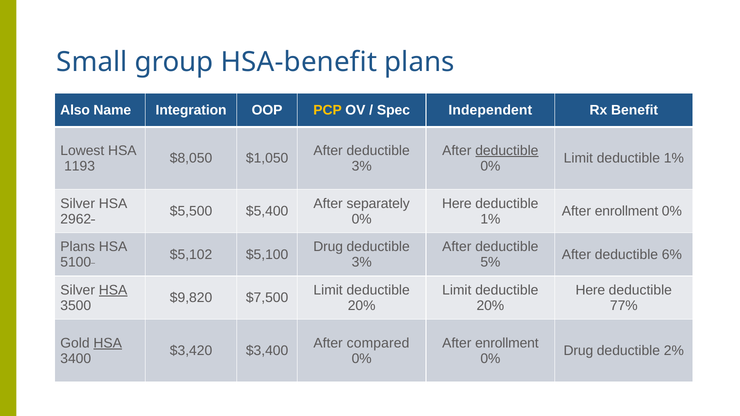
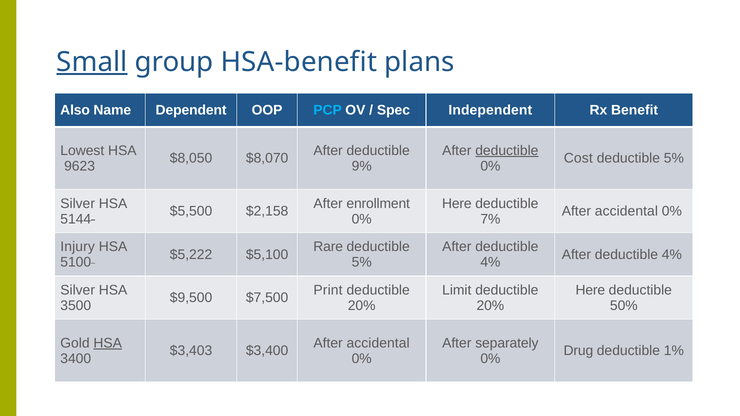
Small underline: none -> present
Integration: Integration -> Dependent
PCP colour: yellow -> light blue
$1,050: $1,050 -> $8,070
Limit at (578, 158): Limit -> Cost
1% at (674, 158): 1% -> 5%
1193: 1193 -> 9623
3% at (362, 166): 3% -> 9%
separately: separately -> enrollment
$5,400: $5,400 -> $2,158
enrollment at (627, 211): enrollment -> accidental
2962: 2962 -> 5144
1% at (490, 219): 1% -> 7%
Plans at (78, 247): Plans -> Injury
Drug at (328, 247): Drug -> Rare
$5,102: $5,102 -> $5,222
6% at (672, 255): 6% -> 4%
3% at (362, 262): 3% -> 5%
5% at (490, 262): 5% -> 4%
HSA at (113, 290) underline: present -> none
Limit at (328, 290): Limit -> Print
$9,820: $9,820 -> $9,500
77%: 77% -> 50%
compared at (378, 343): compared -> accidental
enrollment at (507, 343): enrollment -> separately
$3,420: $3,420 -> $3,403
2%: 2% -> 1%
